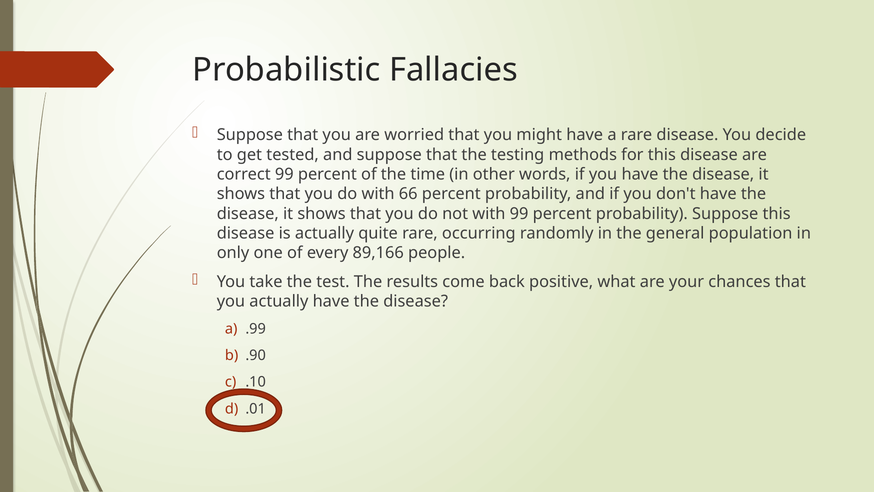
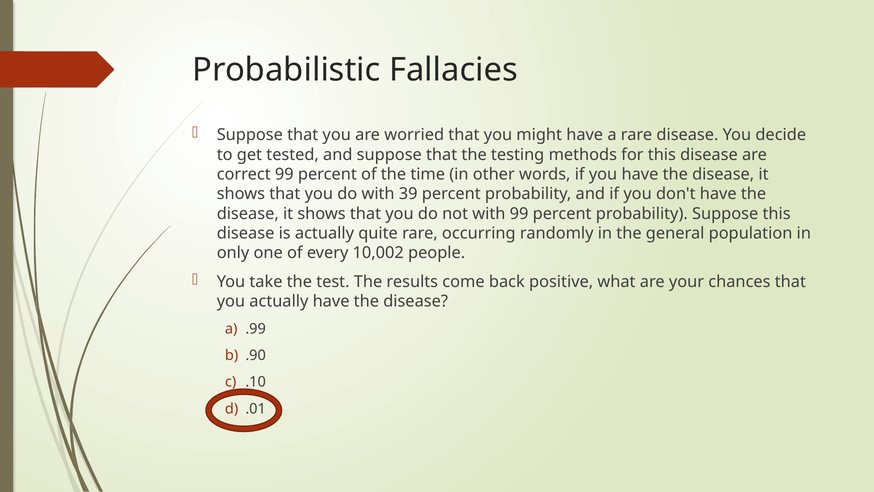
66: 66 -> 39
89,166: 89,166 -> 10,002
